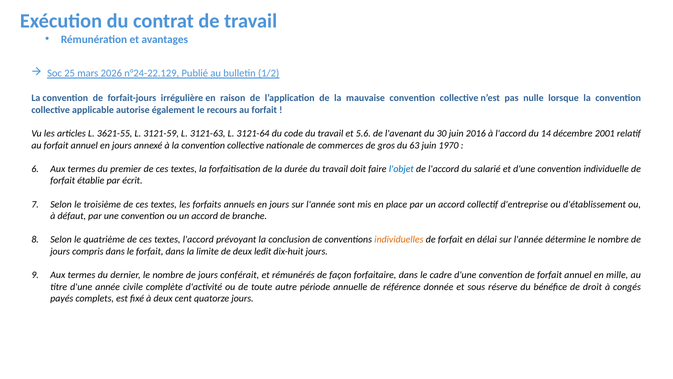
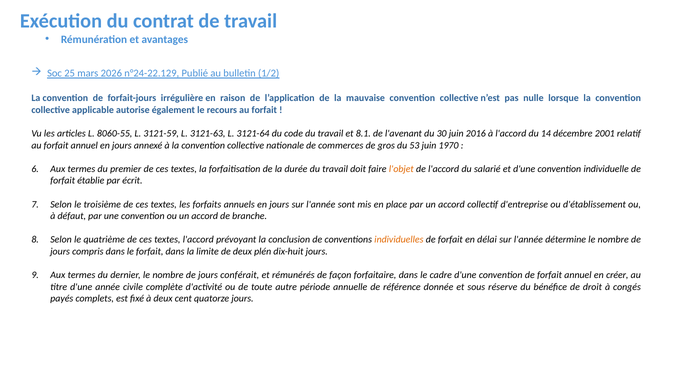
3621-55: 3621-55 -> 8060-55
5.6: 5.6 -> 8.1
63: 63 -> 53
l'objet colour: blue -> orange
ledit: ledit -> plén
mille: mille -> créer
